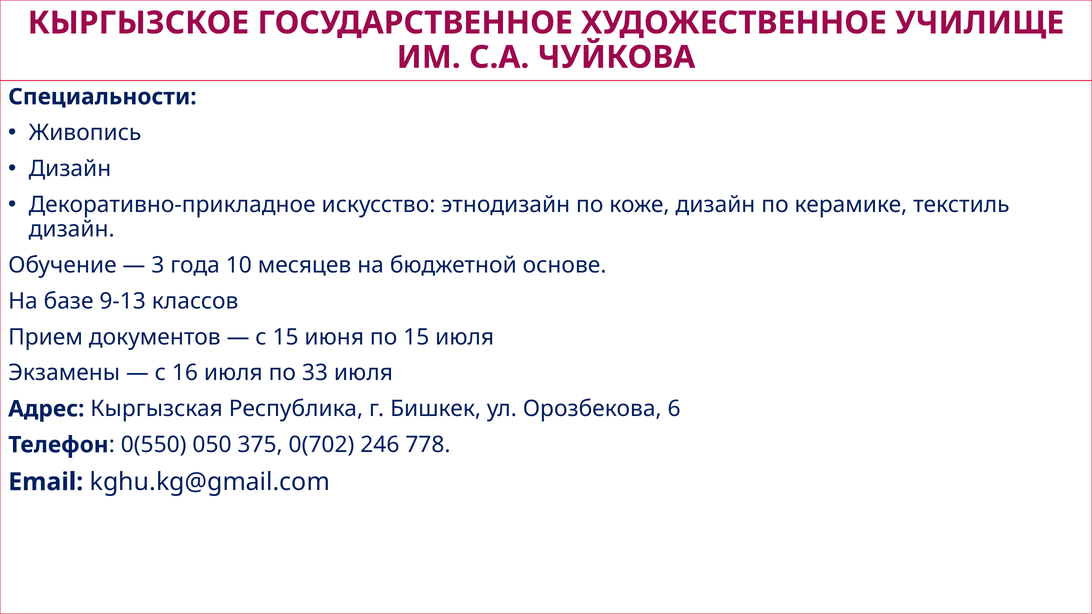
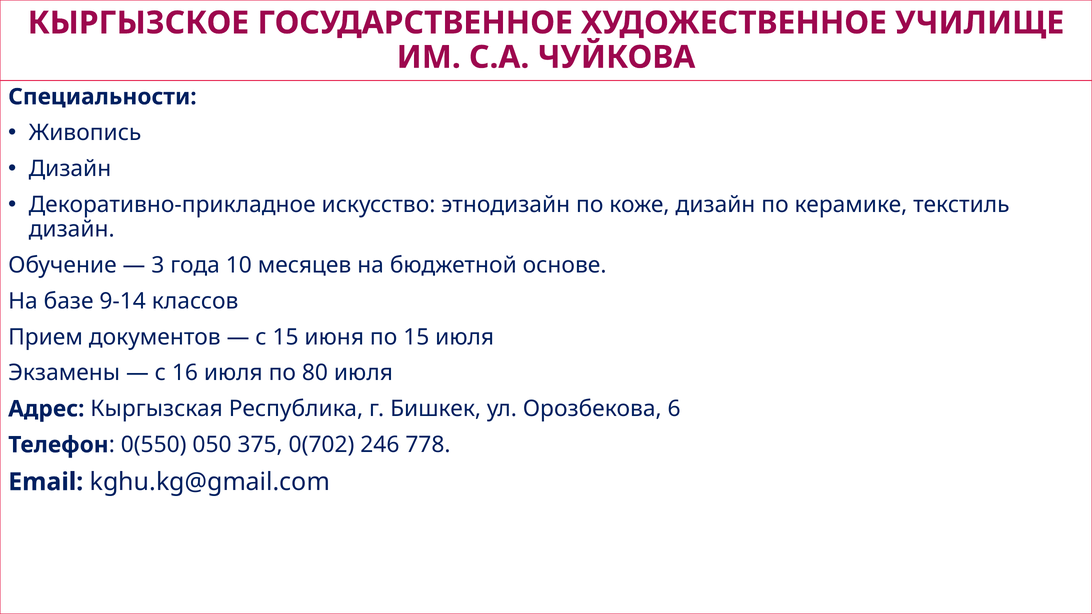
9-13: 9-13 -> 9-14
33: 33 -> 80
